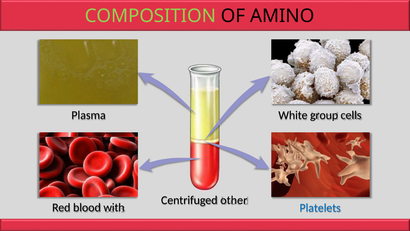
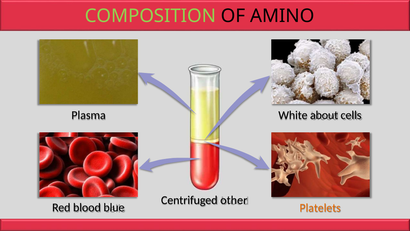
group: group -> about
with: with -> blue
Platelets colour: blue -> orange
